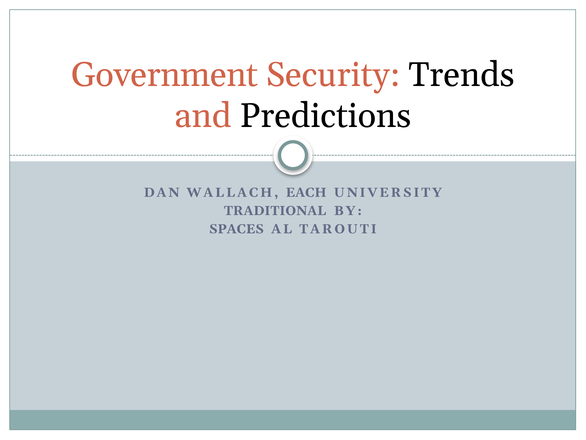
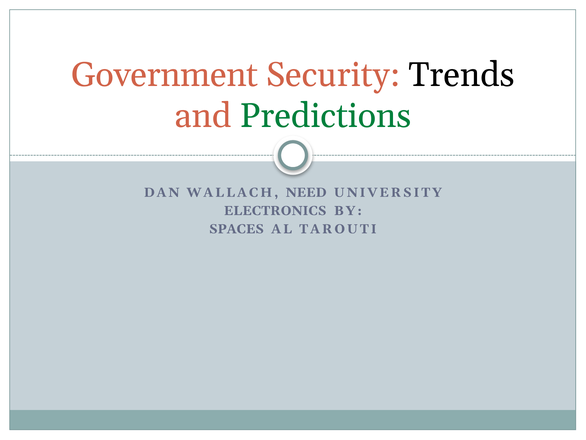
Predictions colour: black -> green
EACH: EACH -> NEED
TRADITIONAL: TRADITIONAL -> ELECTRONICS
